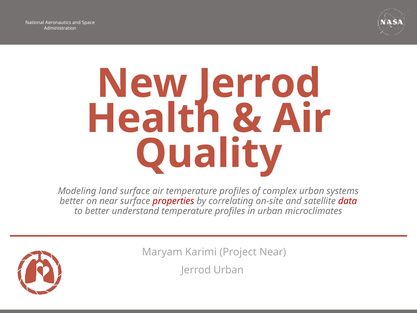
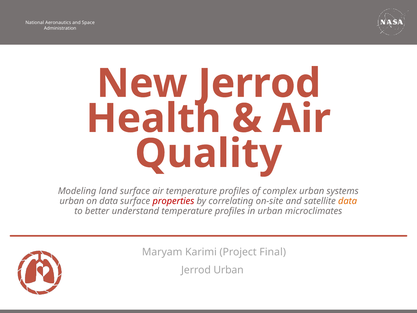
better at (72, 201): better -> urban
on near: near -> data
data at (348, 201) colour: red -> orange
Project Near: Near -> Final
